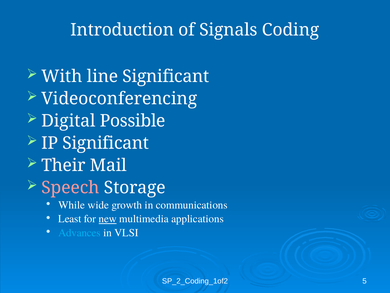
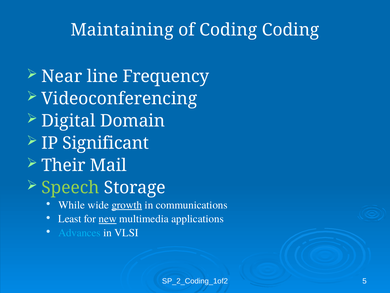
Introduction: Introduction -> Maintaining
of Signals: Signals -> Coding
With: With -> Near
line Significant: Significant -> Frequency
Possible: Possible -> Domain
Speech colour: pink -> light green
growth underline: none -> present
